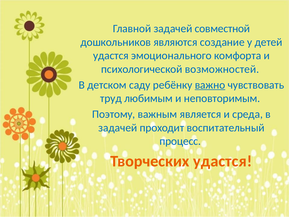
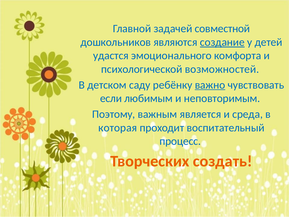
создание underline: none -> present
труд: труд -> если
задачей at (118, 128): задачей -> которая
Творческих удастся: удастся -> создать
